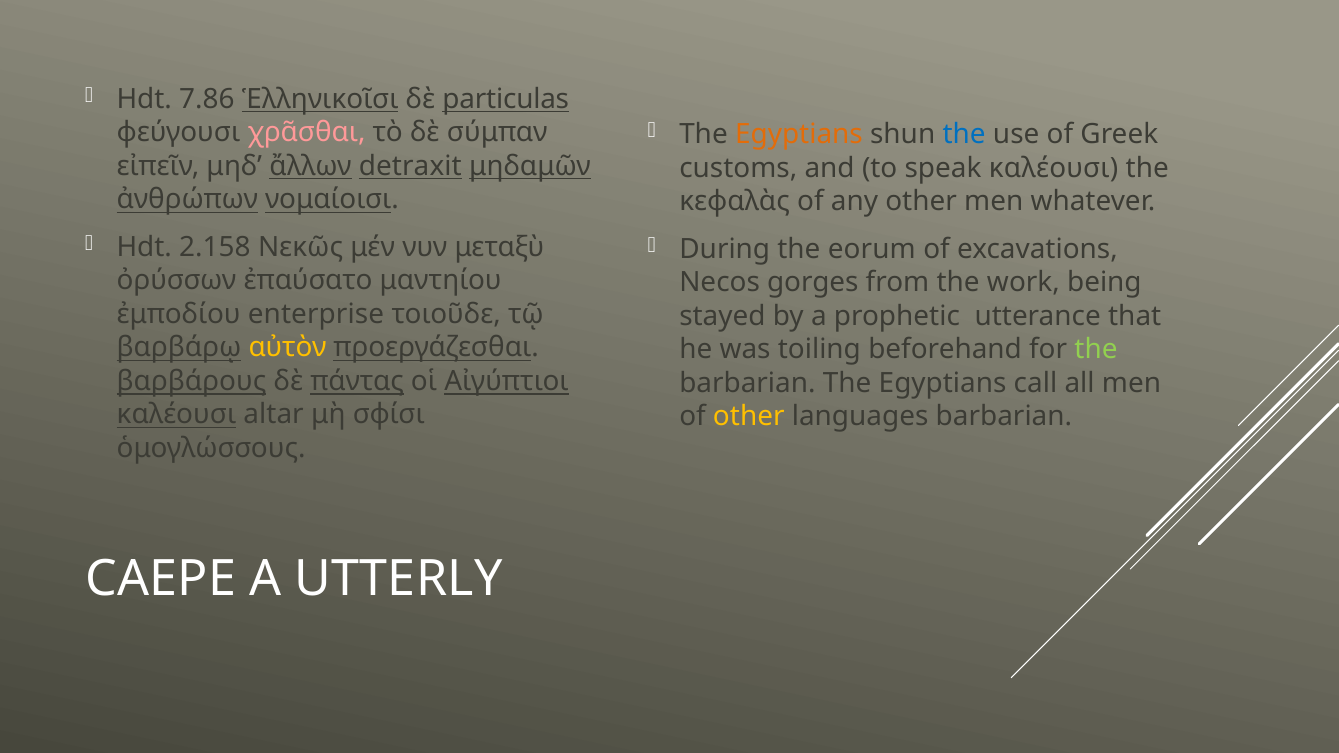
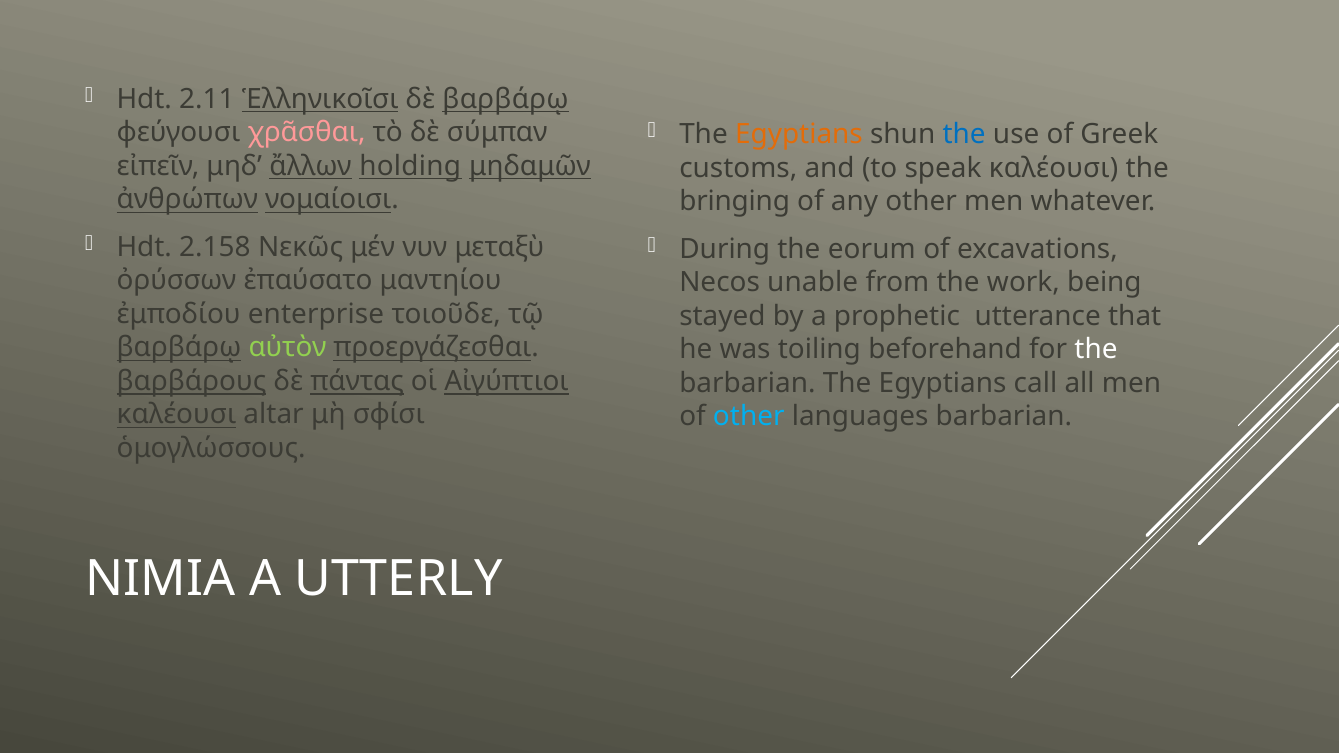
7.86: 7.86 -> 2.11
δὲ particulas: particulas -> βαρβάρῳ
detraxit: detraxit -> holding
κεφαλὰς: κεφαλὰς -> bringing
gorges: gorges -> unable
αὐτὸν colour: yellow -> light green
the at (1096, 350) colour: light green -> white
other at (749, 417) colour: yellow -> light blue
CAEPE: CAEPE -> NIMIA
